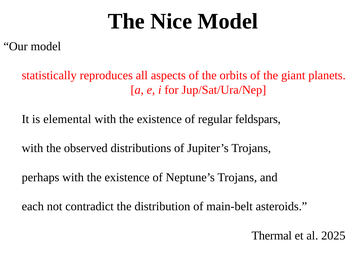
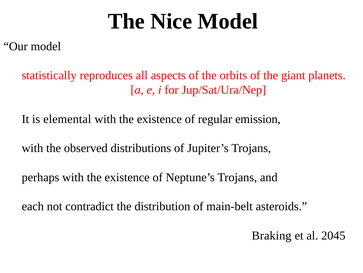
feldspars: feldspars -> emission
Thermal: Thermal -> Braking
2025: 2025 -> 2045
